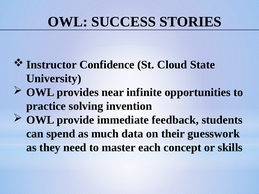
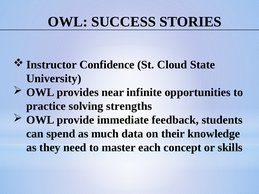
invention: invention -> strengths
guesswork: guesswork -> knowledge
